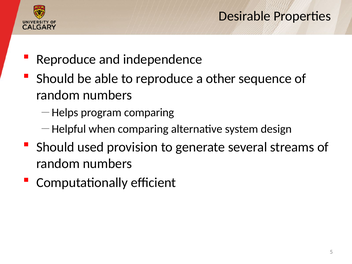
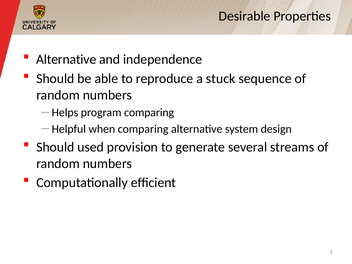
Reproduce at (66, 59): Reproduce -> Alternative
other: other -> stuck
